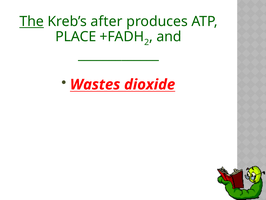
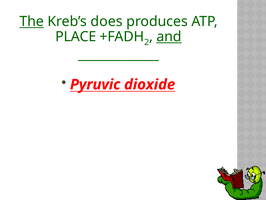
after: after -> does
and underline: none -> present
Wastes: Wastes -> Pyruvic
